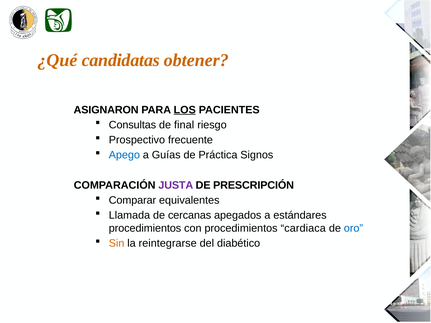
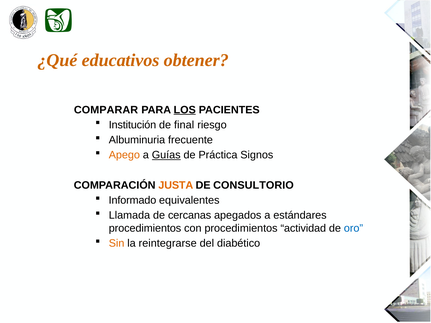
candidatas: candidatas -> educativos
ASIGNARON: ASIGNARON -> COMPARAR
Consultas: Consultas -> Institución
Prospectivo: Prospectivo -> Albuminuria
Apego colour: blue -> orange
Guías underline: none -> present
JUSTA colour: purple -> orange
PRESCRIPCIÓN: PRESCRIPCIÓN -> CONSULTORIO
Comparar: Comparar -> Informado
cardiaca: cardiaca -> actividad
